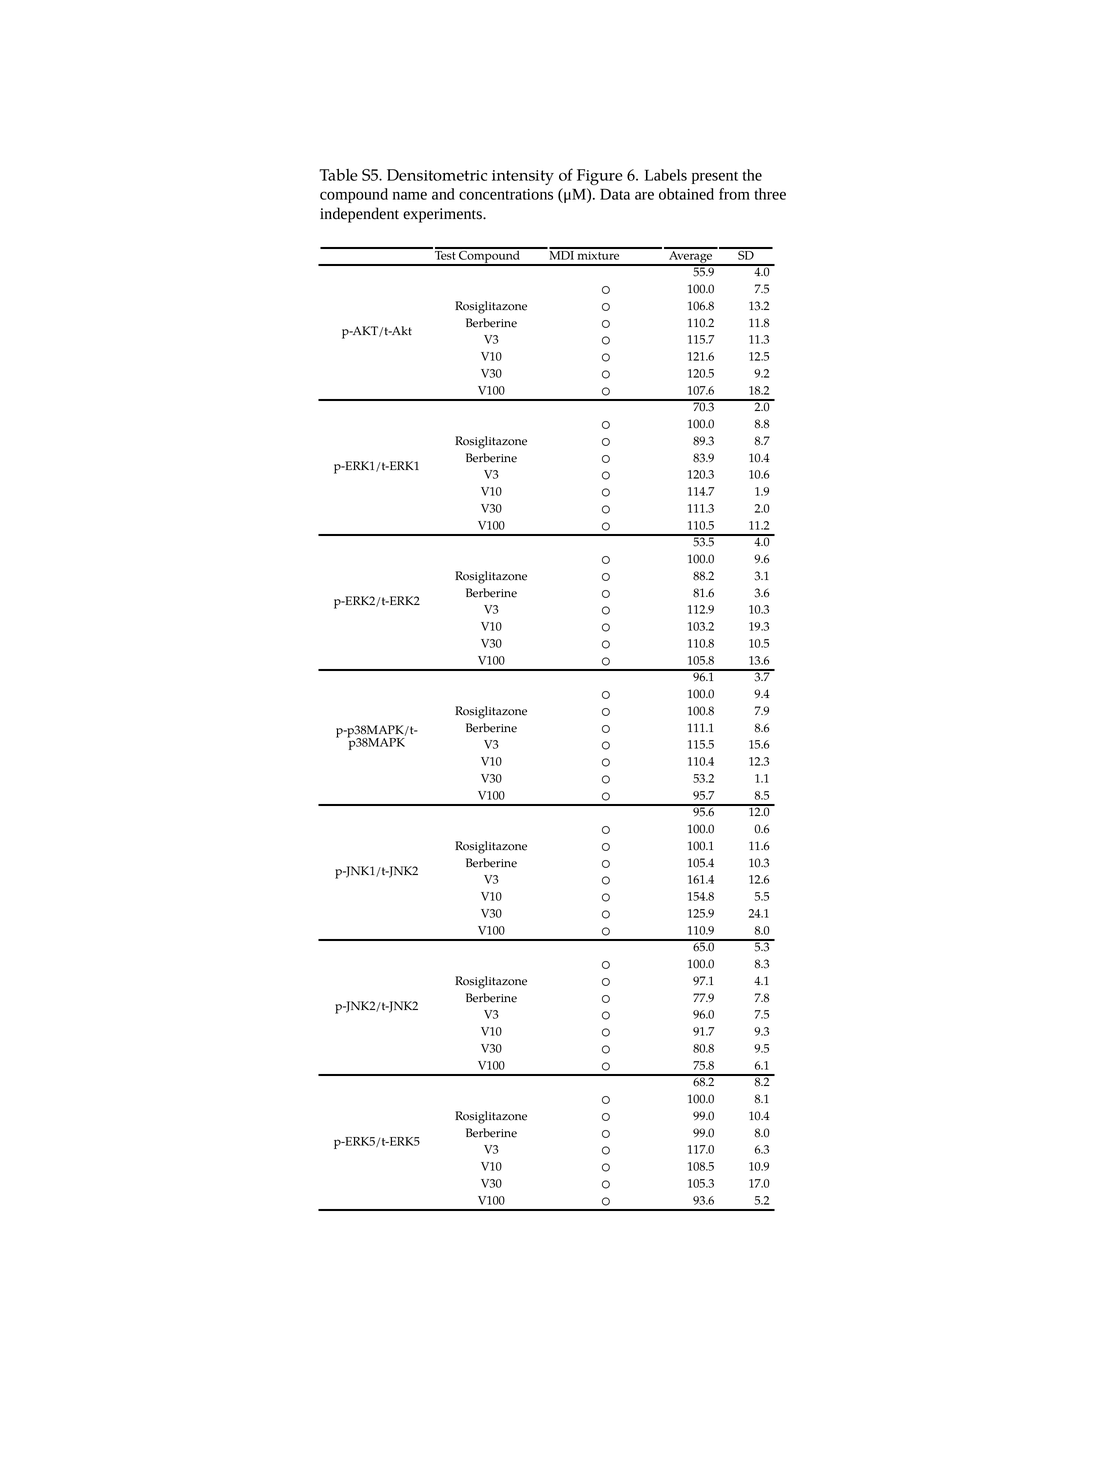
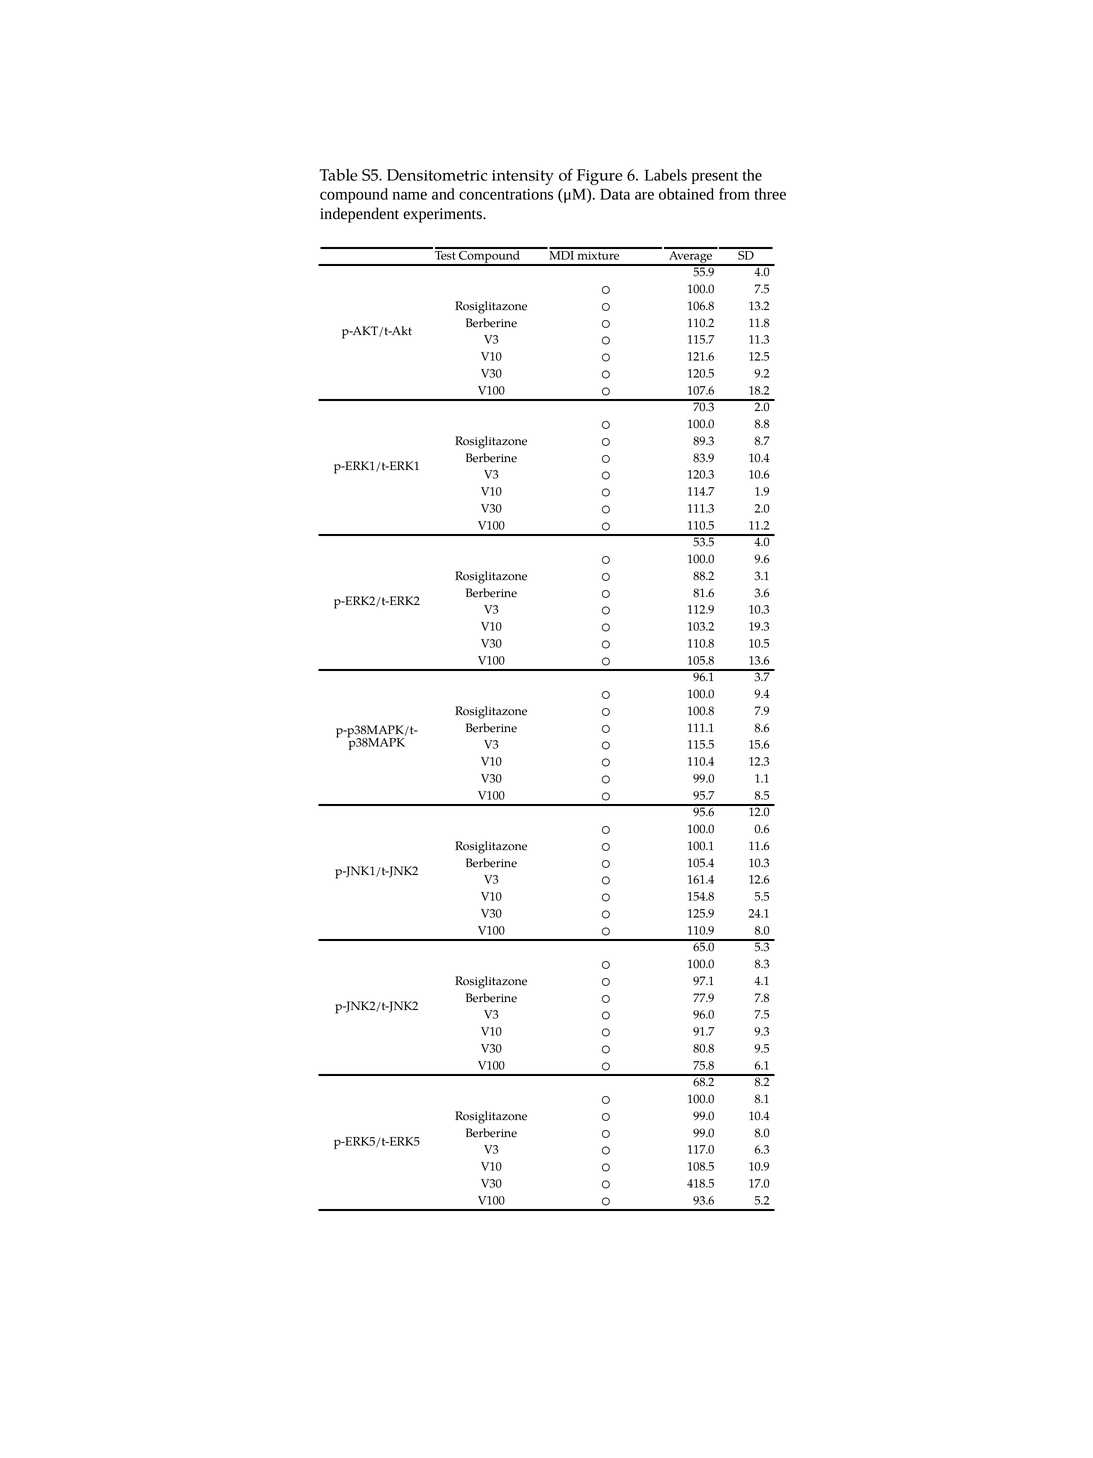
53.2 at (704, 778): 53.2 -> 99.0
105.3: 105.3 -> 418.5
